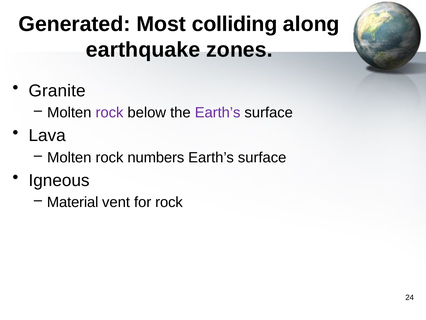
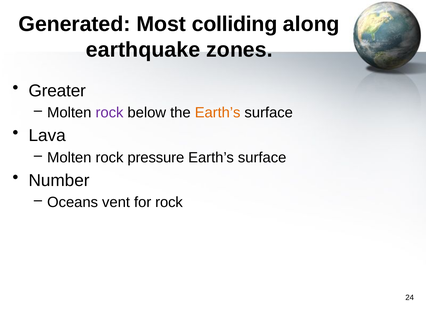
Granite: Granite -> Greater
Earth’s at (218, 113) colour: purple -> orange
numbers: numbers -> pressure
Igneous: Igneous -> Number
Material: Material -> Oceans
